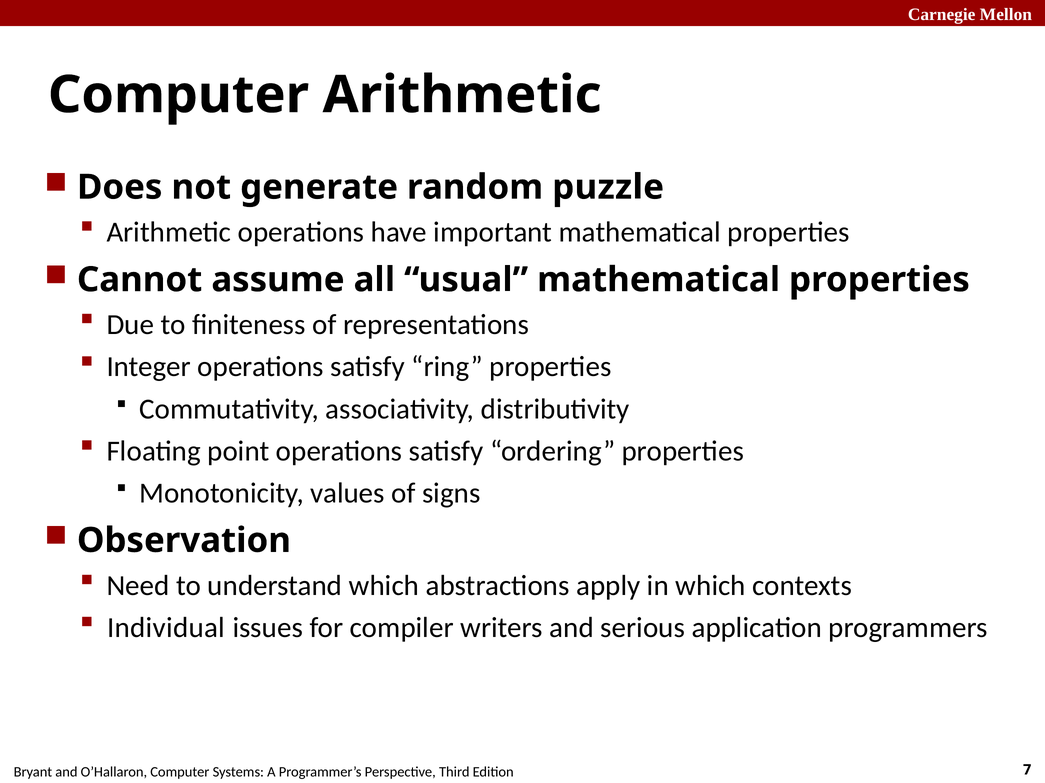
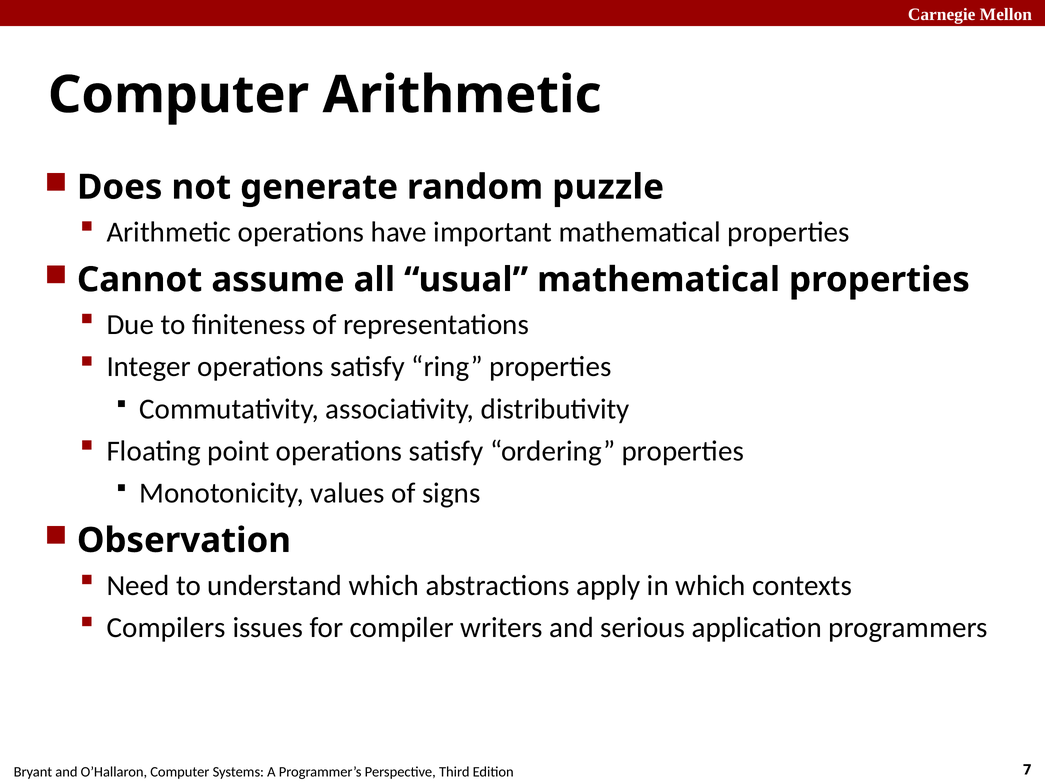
Individual: Individual -> Compilers
